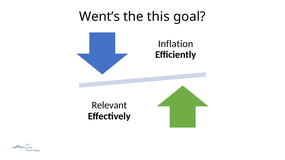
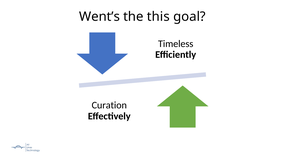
Inflation: Inflation -> Timeless
Relevant: Relevant -> Curation
